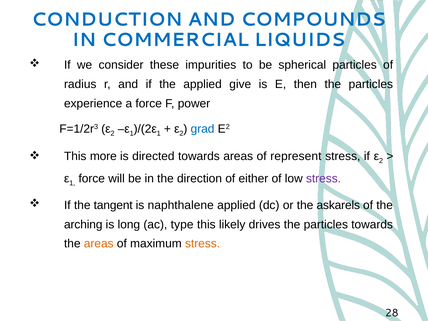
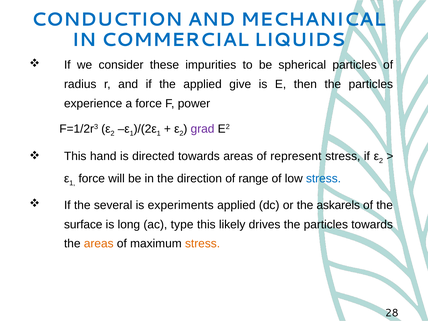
COMPOUNDS: COMPOUNDS -> MECHANICAL
grad colour: blue -> purple
more: more -> hand
either: either -> range
stress at (324, 178) colour: purple -> blue
tangent: tangent -> several
naphthalene: naphthalene -> experiments
arching: arching -> surface
